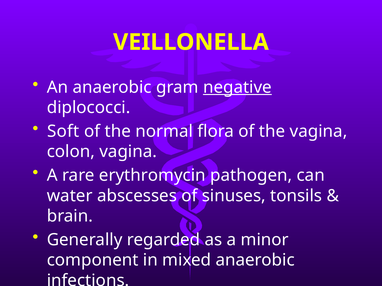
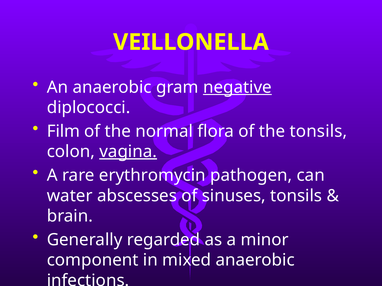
Soft: Soft -> Film
the vagina: vagina -> tonsils
vagina at (128, 152) underline: none -> present
